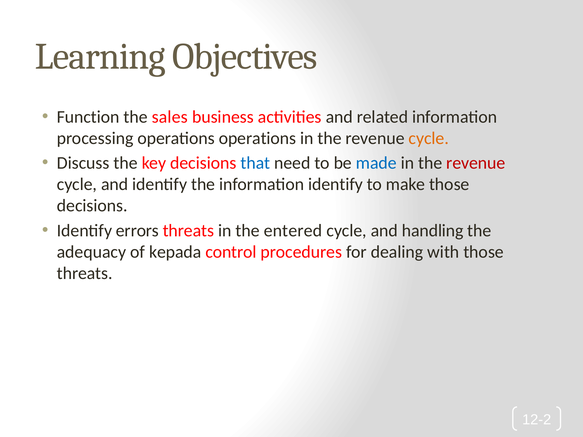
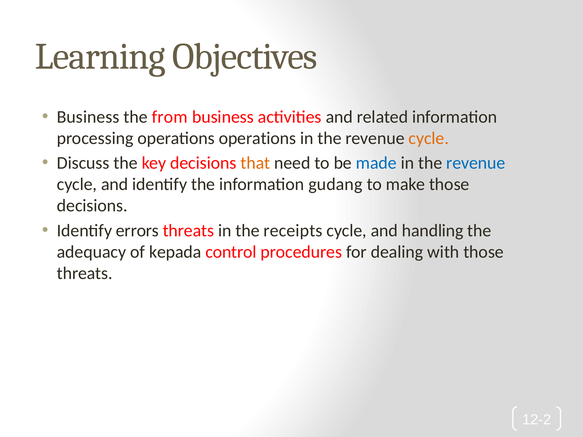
Function at (88, 117): Function -> Business
sales: sales -> from
that colour: blue -> orange
revenue at (476, 163) colour: red -> blue
information identify: identify -> gudang
entered: entered -> receipts
